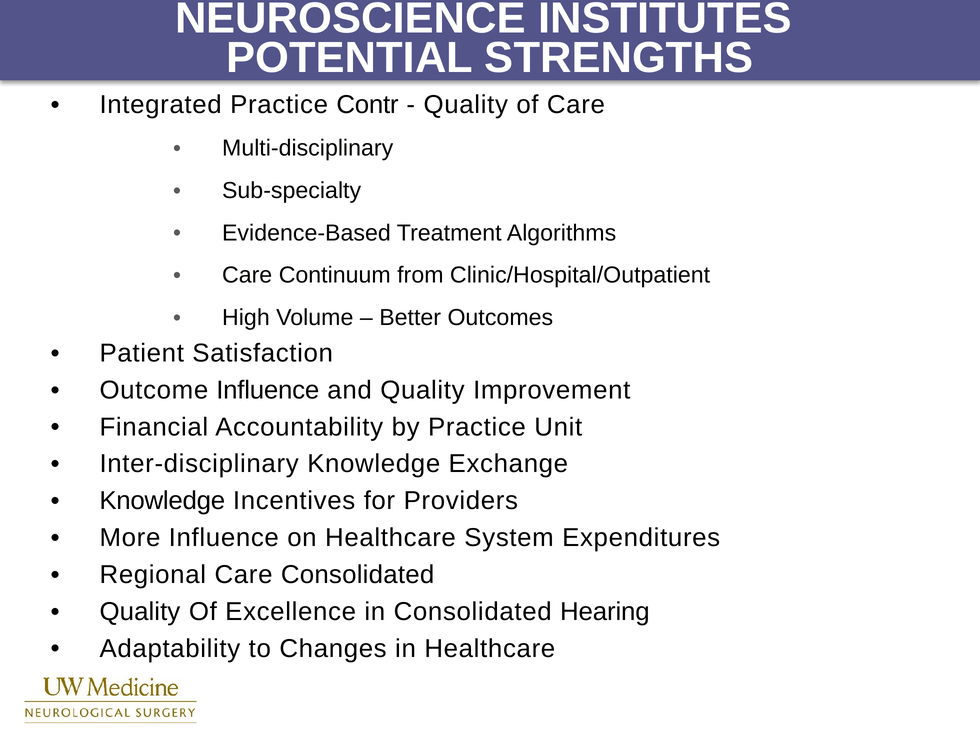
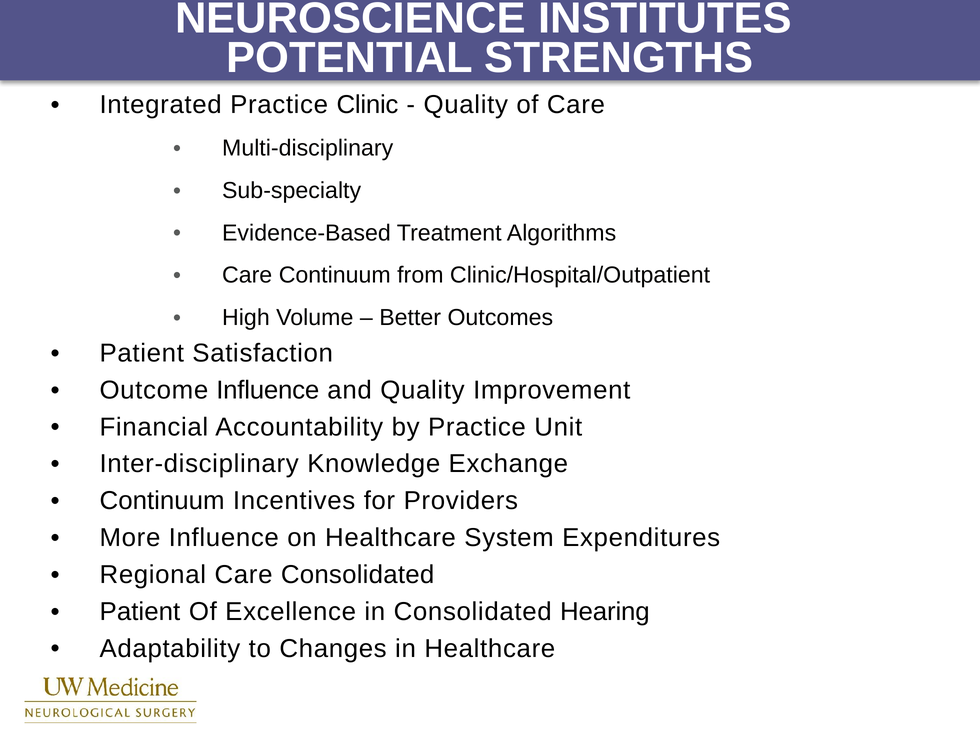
Contr: Contr -> Clinic
Knowledge at (162, 501): Knowledge -> Continuum
Quality at (140, 612): Quality -> Patient
